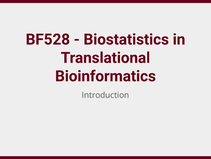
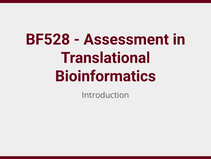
Biostatistics: Biostatistics -> Assessment
